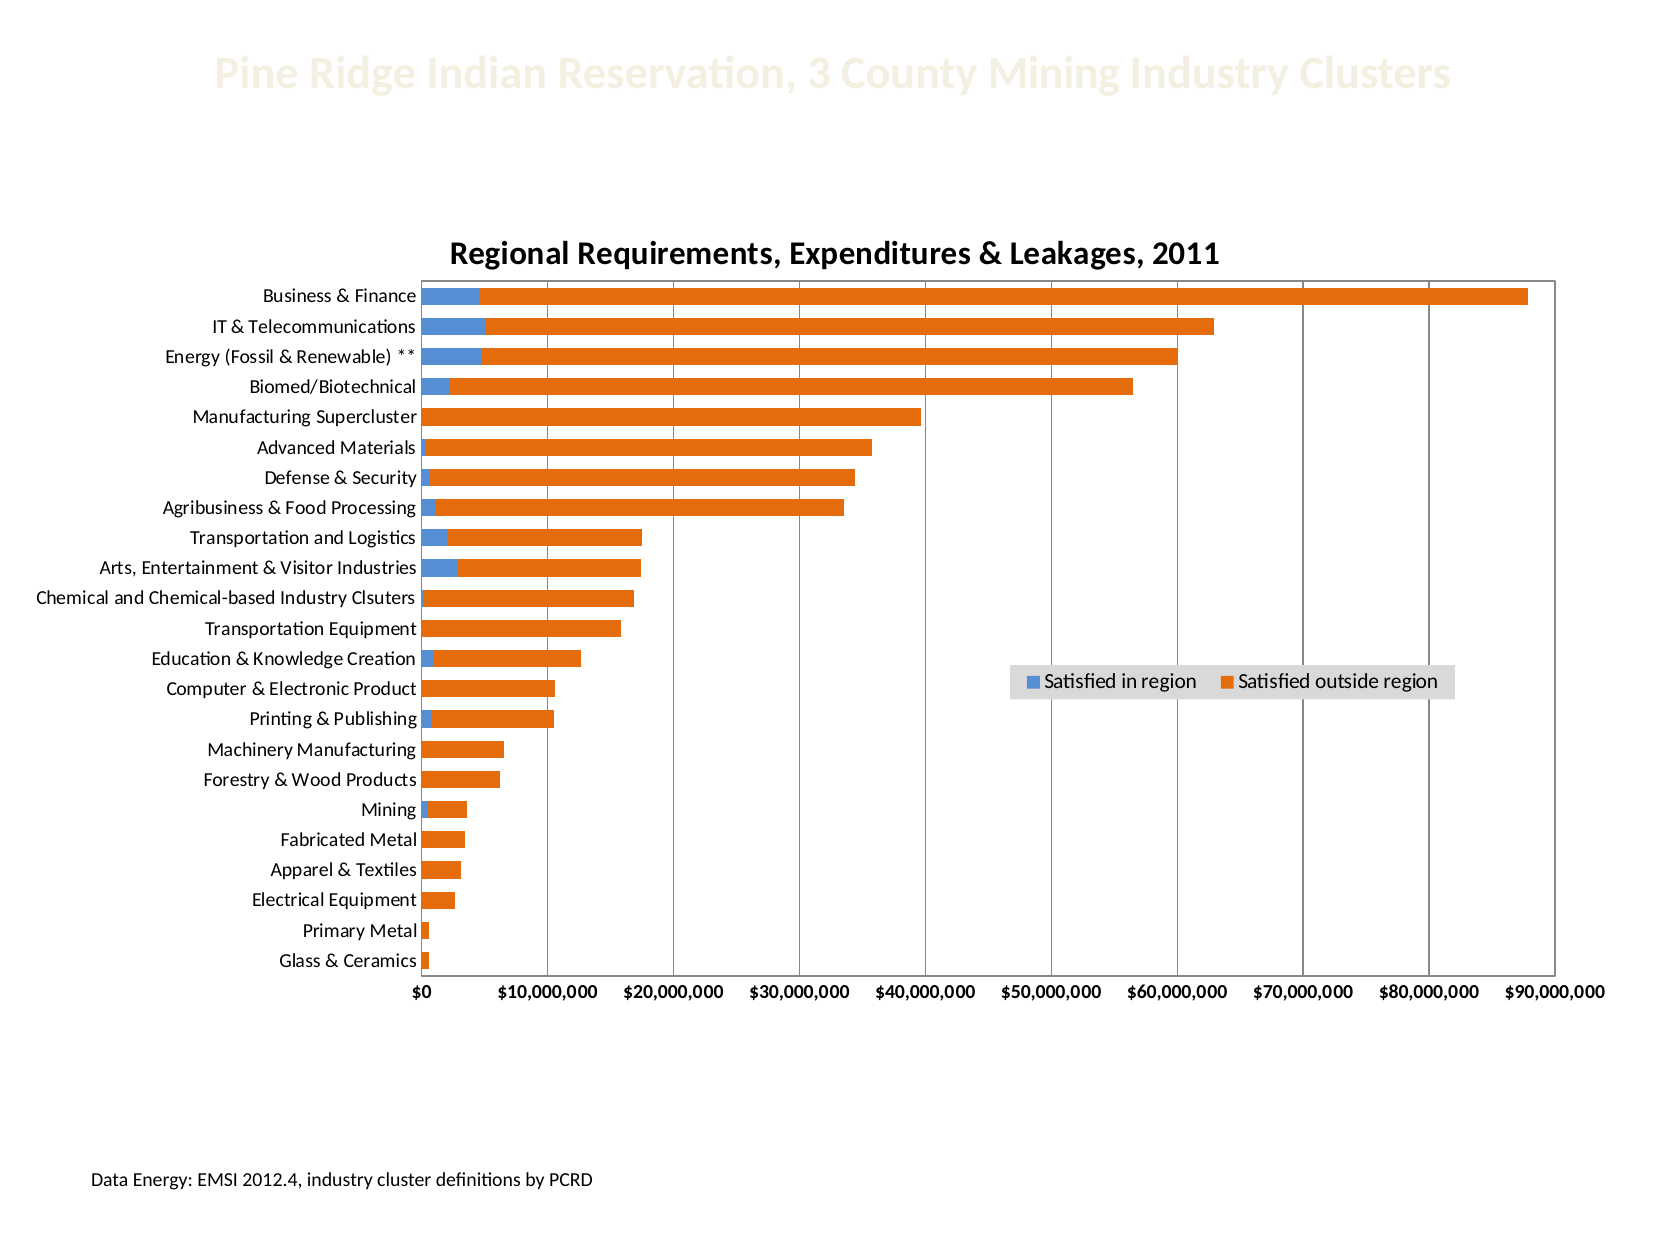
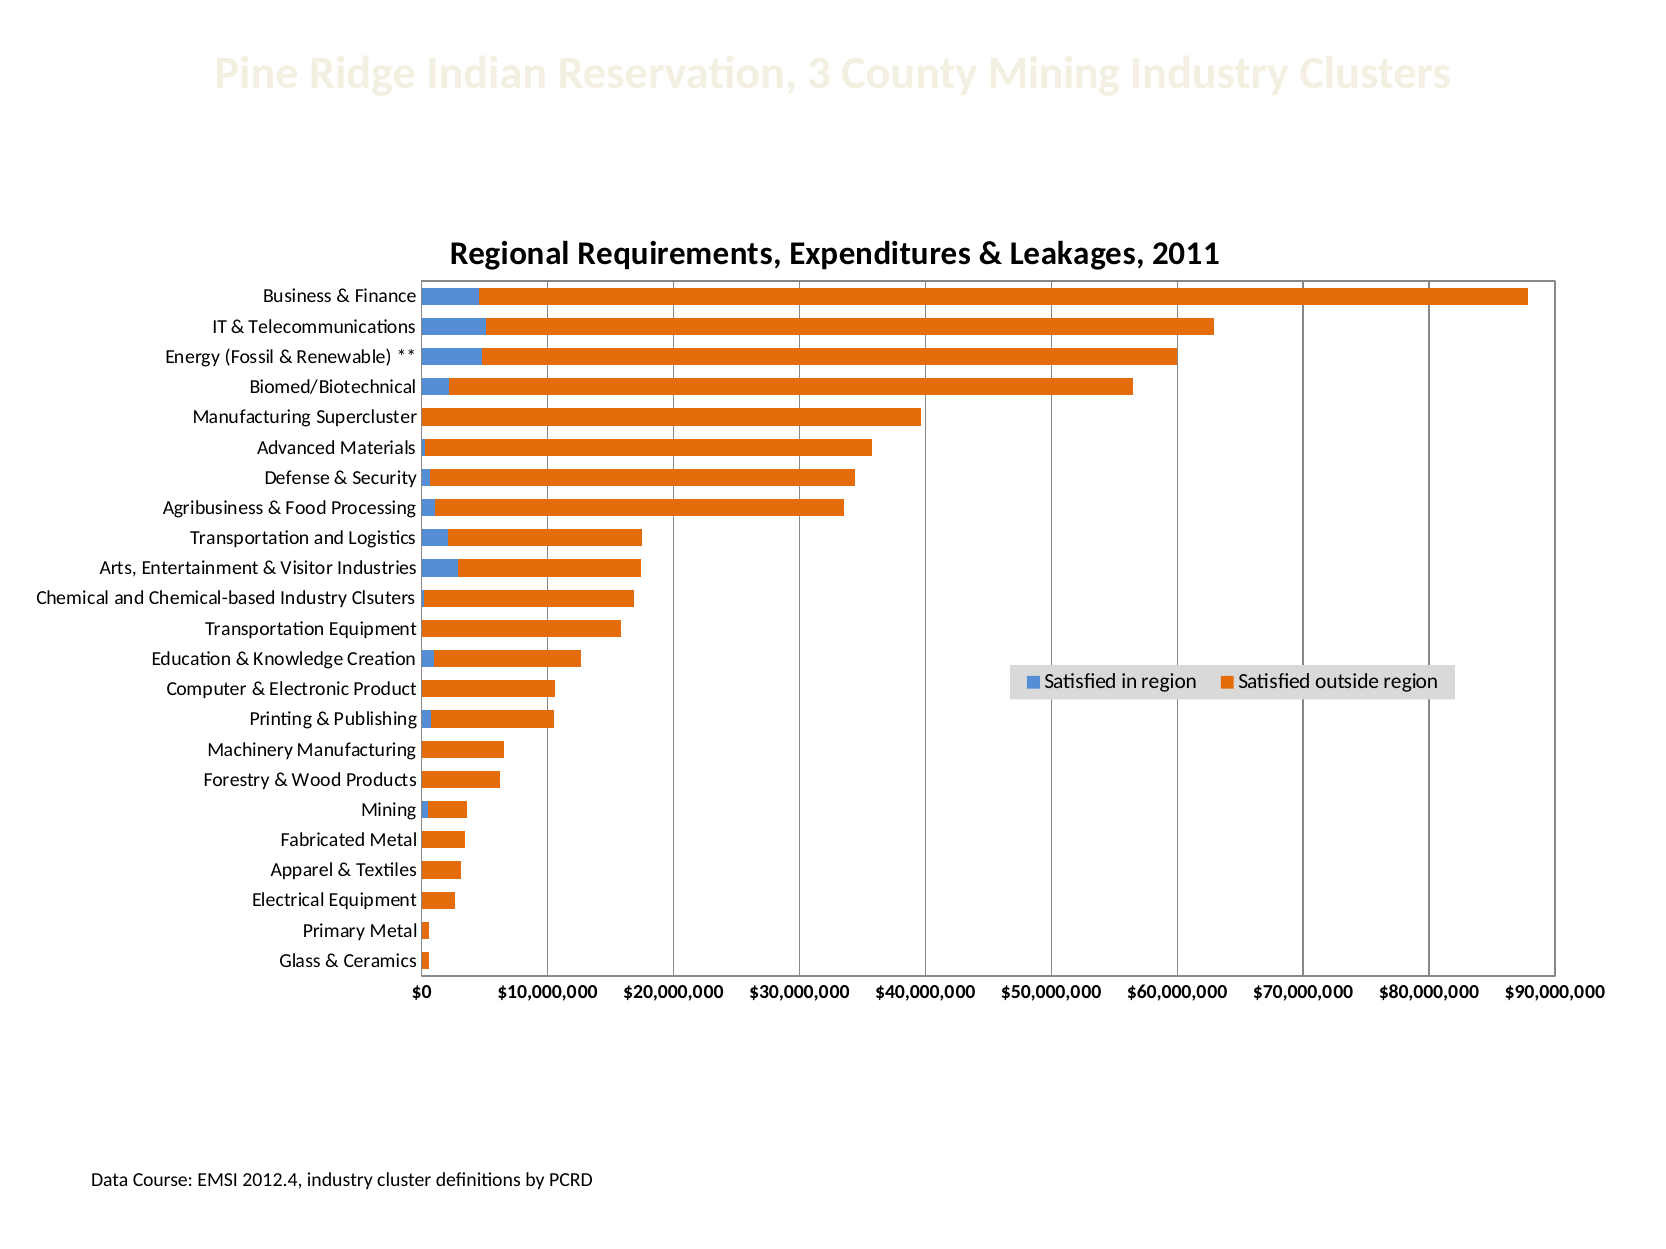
Data Energy: Energy -> Course
